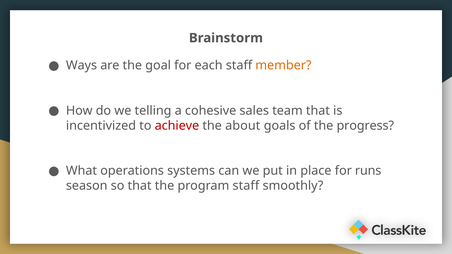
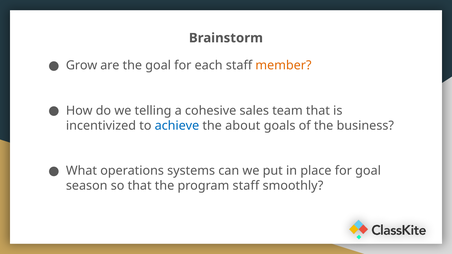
Ways: Ways -> Grow
achieve colour: red -> blue
progress: progress -> business
for runs: runs -> goal
